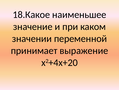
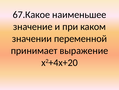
18.Какое: 18.Какое -> 67.Какое
